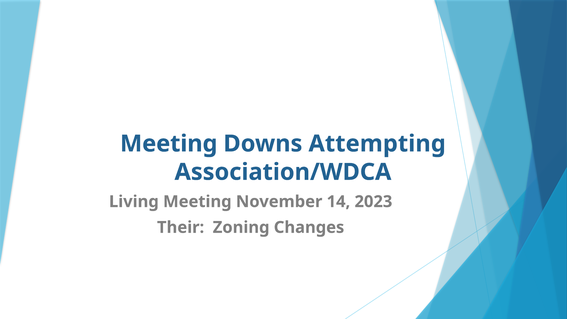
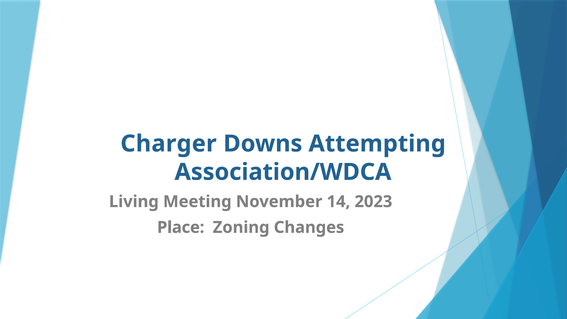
Meeting at (169, 144): Meeting -> Charger
Their: Their -> Place
